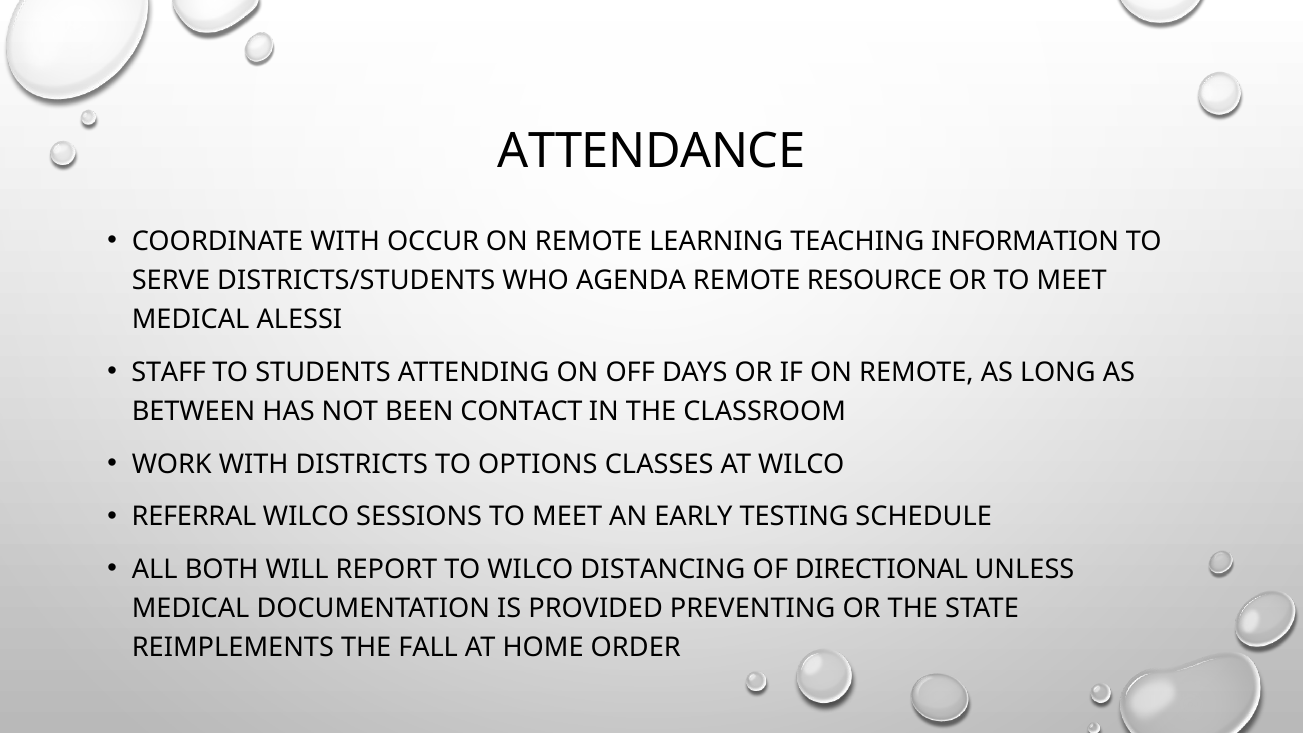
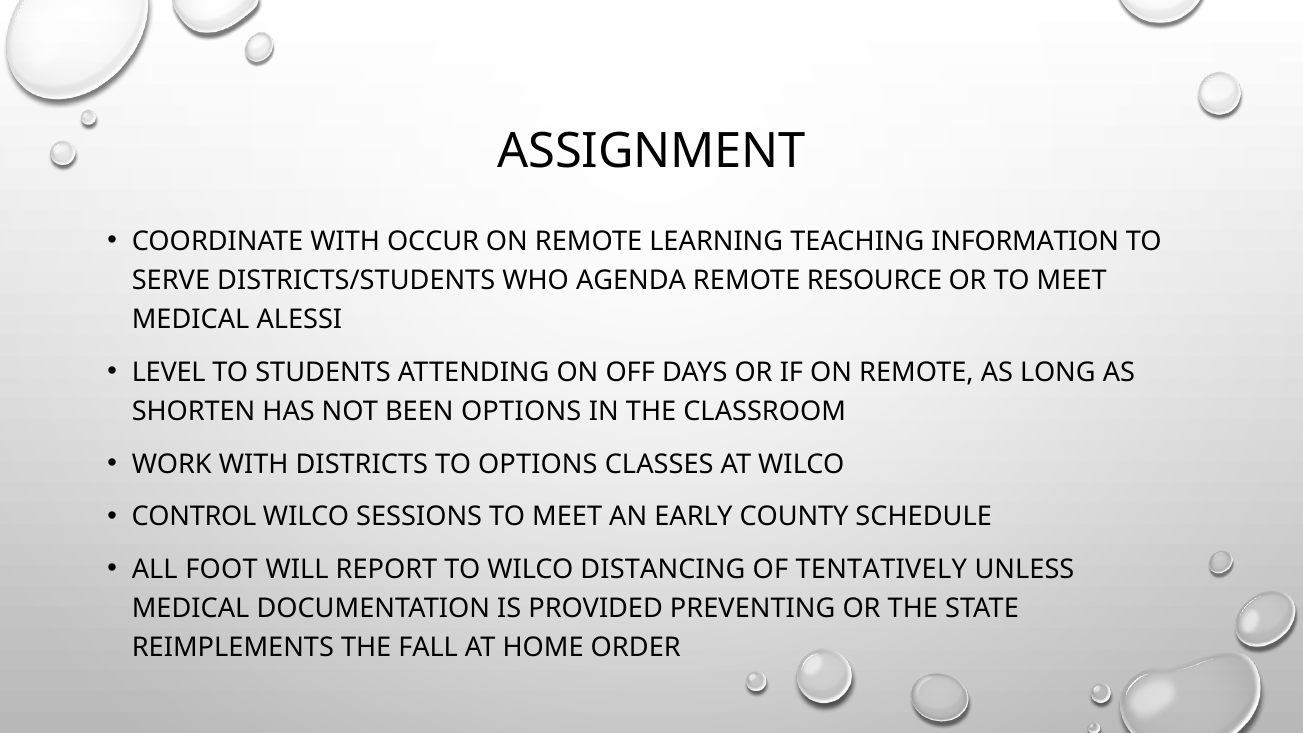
ATTENDANCE: ATTENDANCE -> ASSIGNMENT
STAFF: STAFF -> LEVEL
BETWEEN: BETWEEN -> SHORTEN
BEEN CONTACT: CONTACT -> OPTIONS
REFERRAL: REFERRAL -> CONTROL
TESTING: TESTING -> COUNTY
BOTH: BOTH -> FOOT
DIRECTIONAL: DIRECTIONAL -> TENTATIVELY
